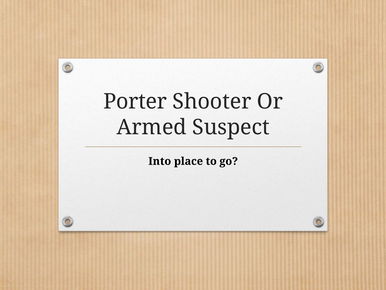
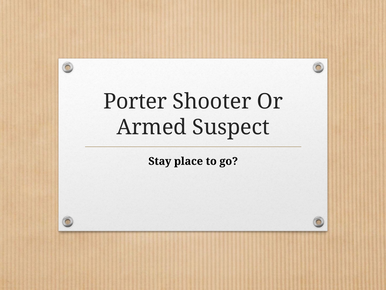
Into: Into -> Stay
